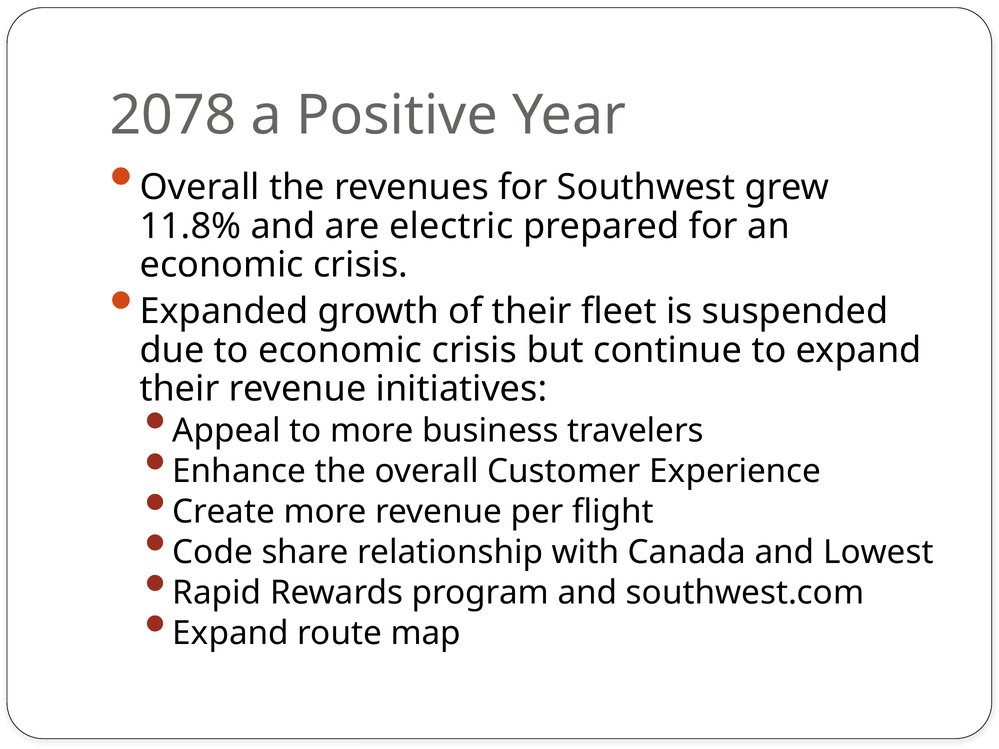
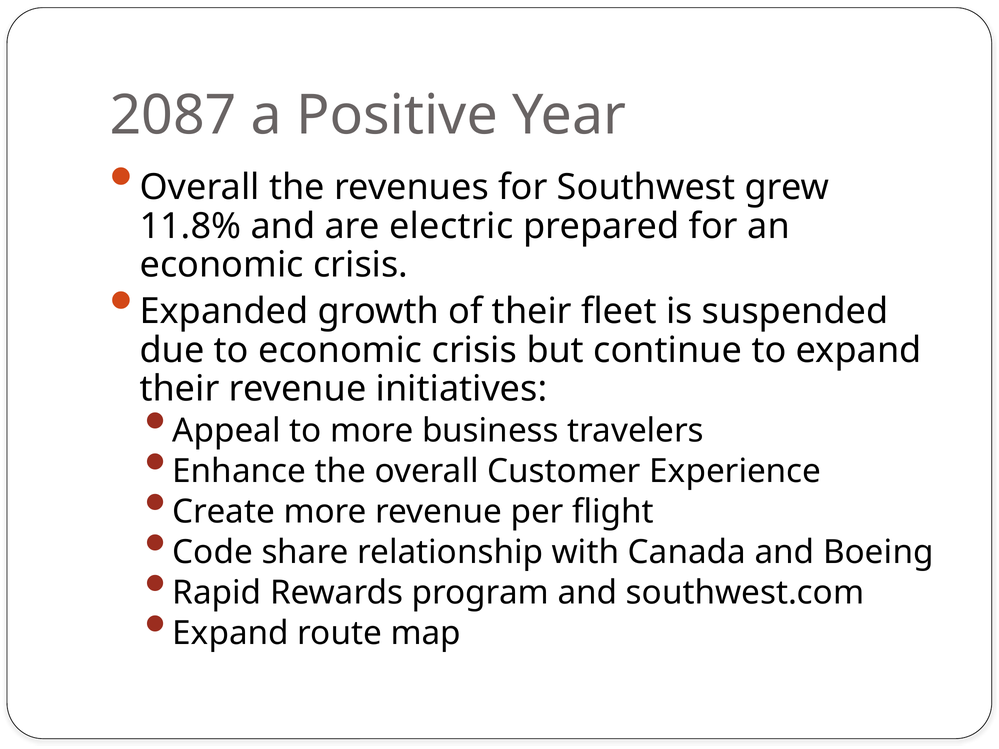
2078: 2078 -> 2087
Lowest: Lowest -> Boeing
